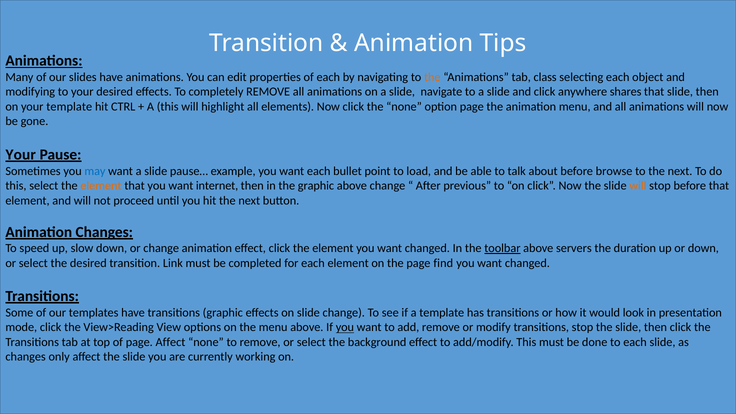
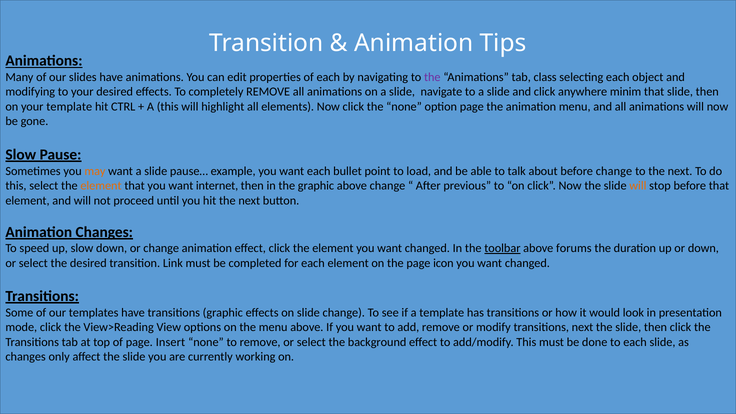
the at (432, 77) colour: orange -> purple
shares: shares -> minim
Your at (21, 155): Your -> Slow
may colour: blue -> orange
before browse: browse -> change
servers: servers -> forums
find: find -> icon
you at (345, 327) underline: present -> none
transitions stop: stop -> next
page Affect: Affect -> Insert
